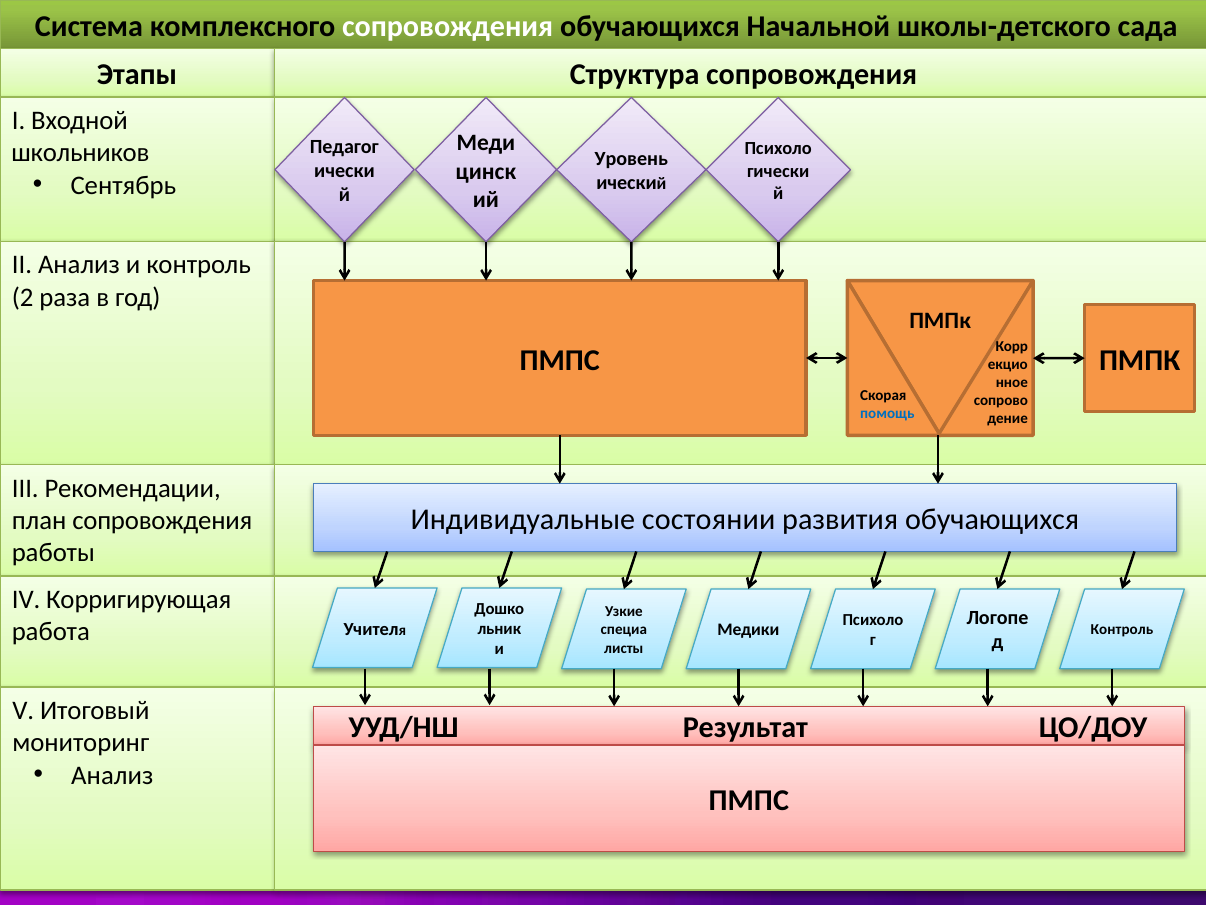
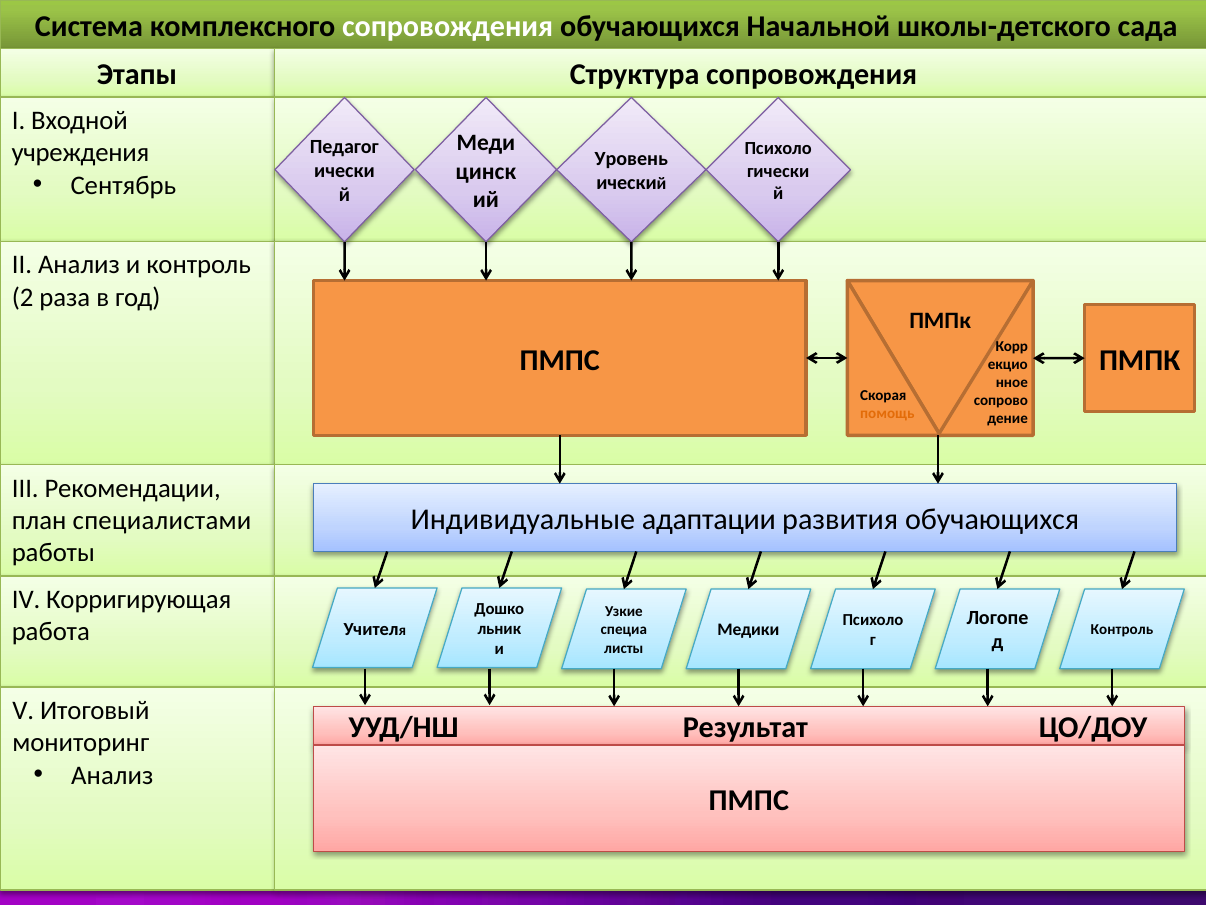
школьников: школьников -> учреждения
помощь colour: blue -> orange
состоянии: состоянии -> адаптации
план сопровождения: сопровождения -> специалистами
